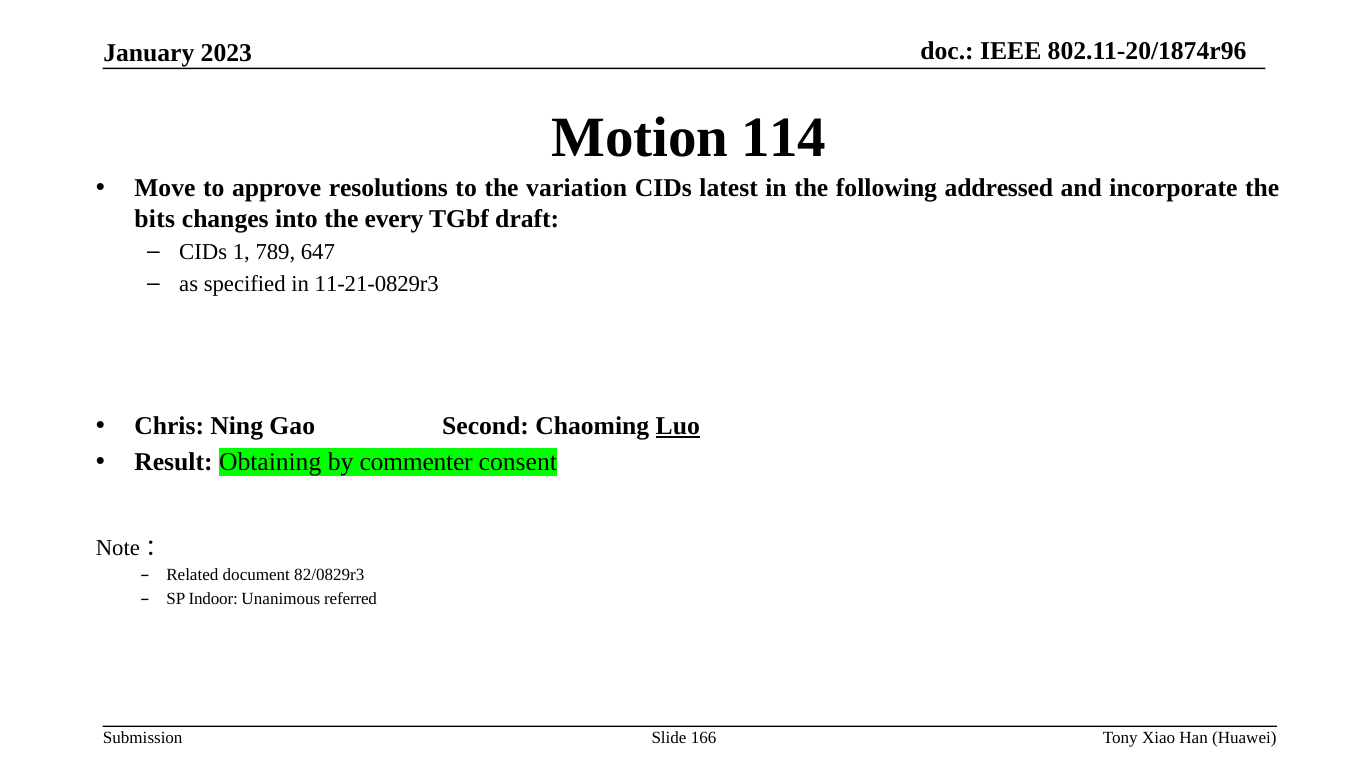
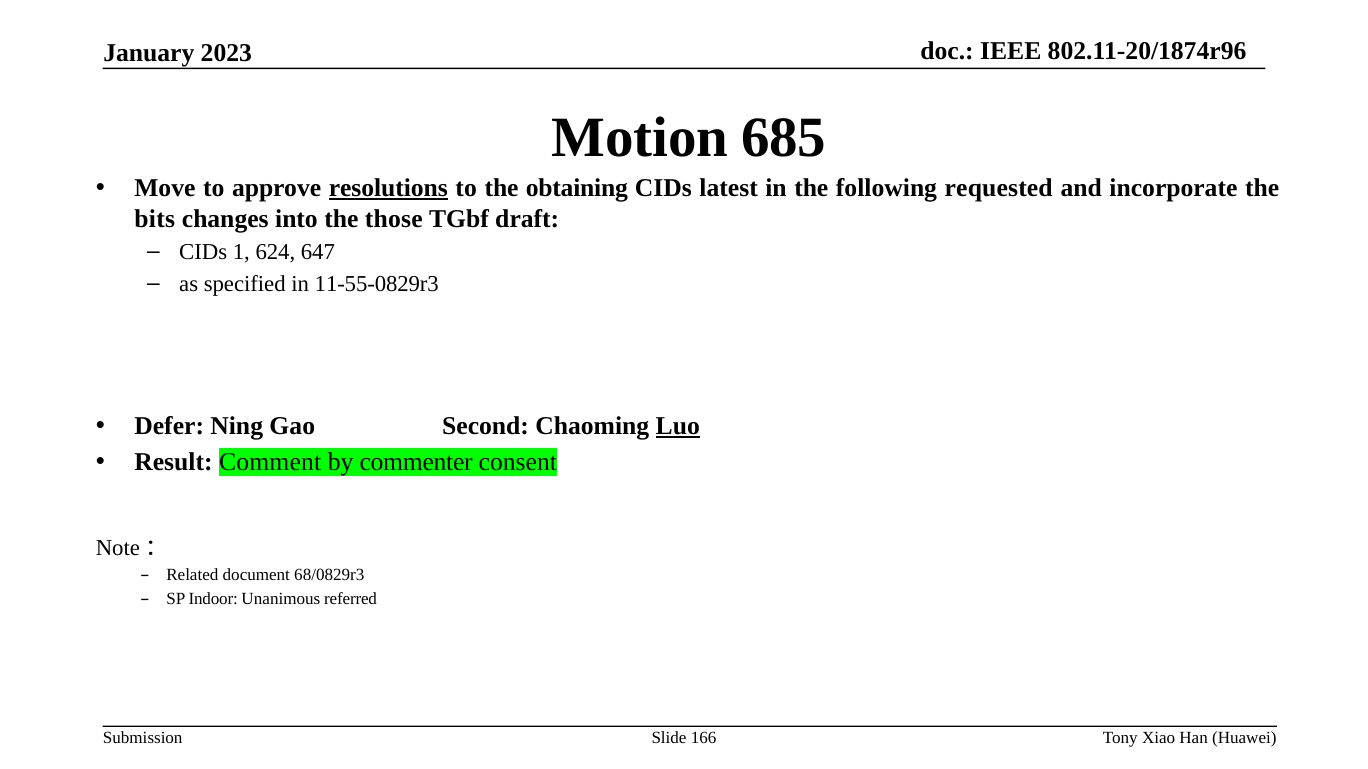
114: 114 -> 685
resolutions underline: none -> present
variation: variation -> obtaining
addressed: addressed -> requested
every: every -> those
789: 789 -> 624
11-21-0829r3: 11-21-0829r3 -> 11-55-0829r3
Chris: Chris -> Defer
Obtaining: Obtaining -> Comment
82/0829r3: 82/0829r3 -> 68/0829r3
